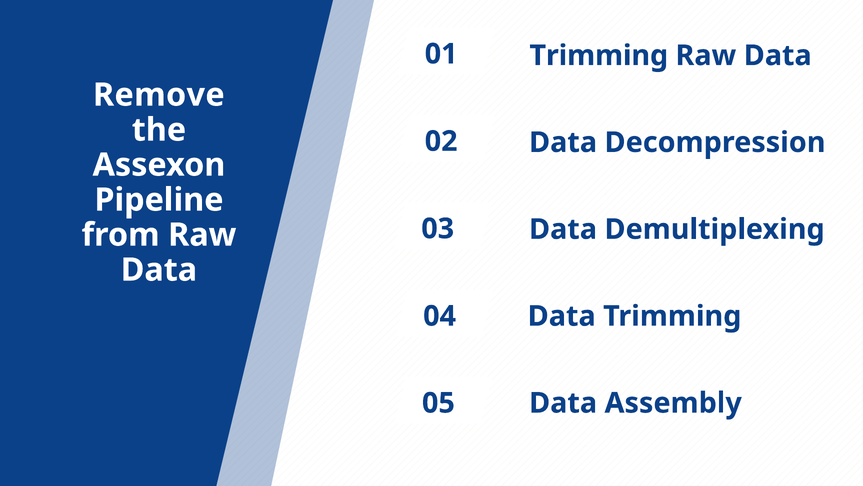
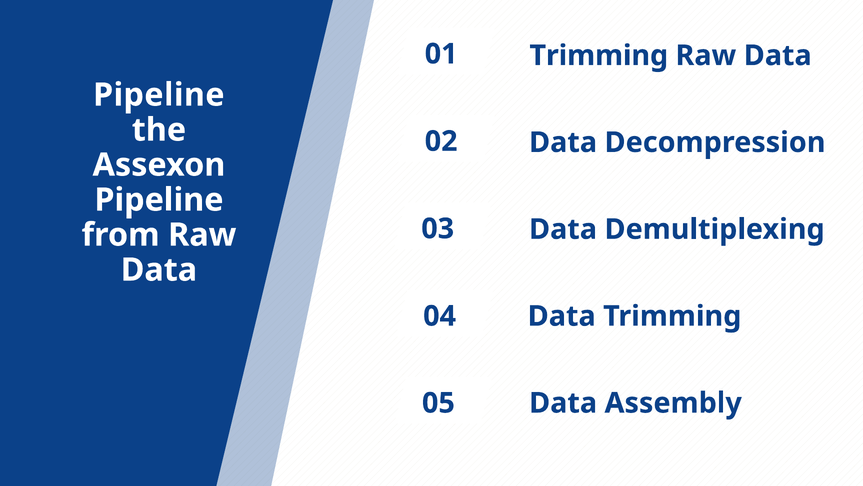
Remove at (159, 95): Remove -> Pipeline
